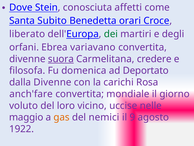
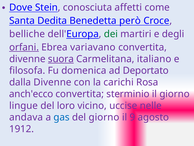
Subito: Subito -> Dedita
orari: orari -> però
liberato: liberato -> belliche
orfani underline: none -> present
credere: credere -> italiano
anch'fare: anch'fare -> anch'ecco
mondiale: mondiale -> sterminio
voluto: voluto -> lingue
maggio: maggio -> andava
gas colour: orange -> blue
del nemici: nemici -> giorno
1922: 1922 -> 1912
